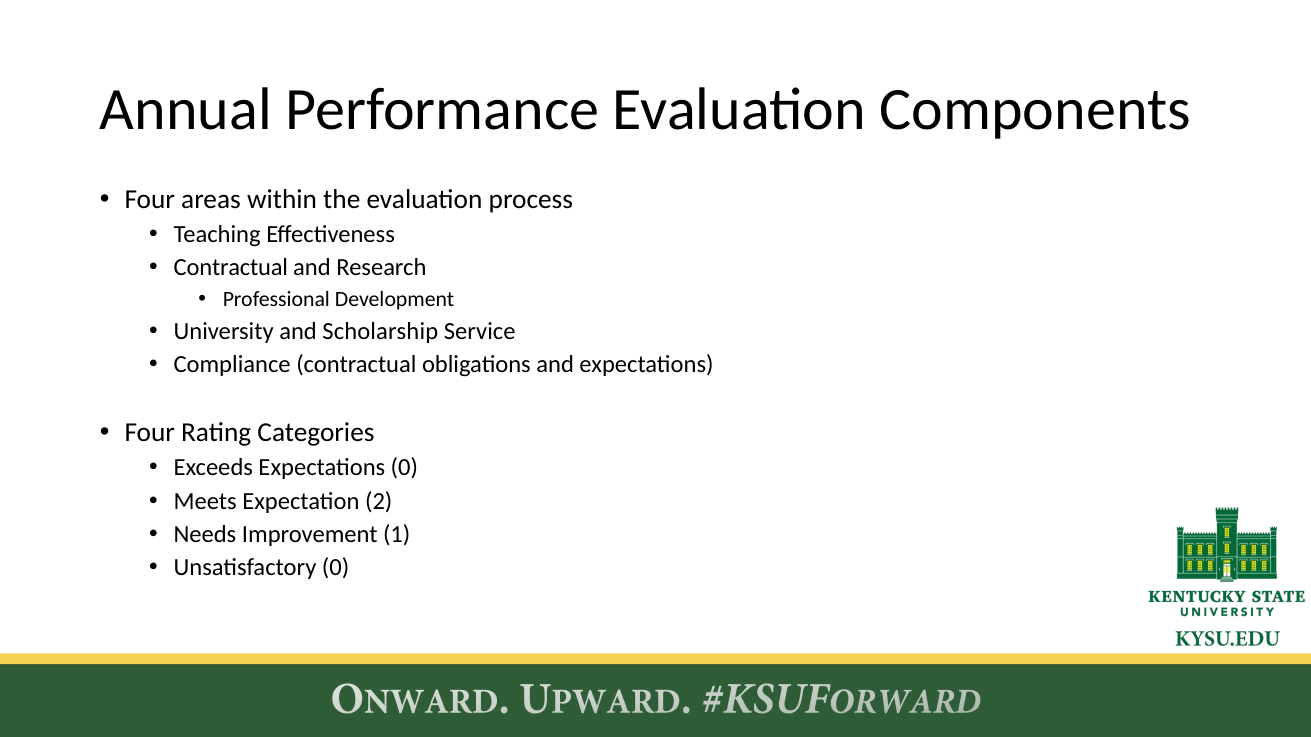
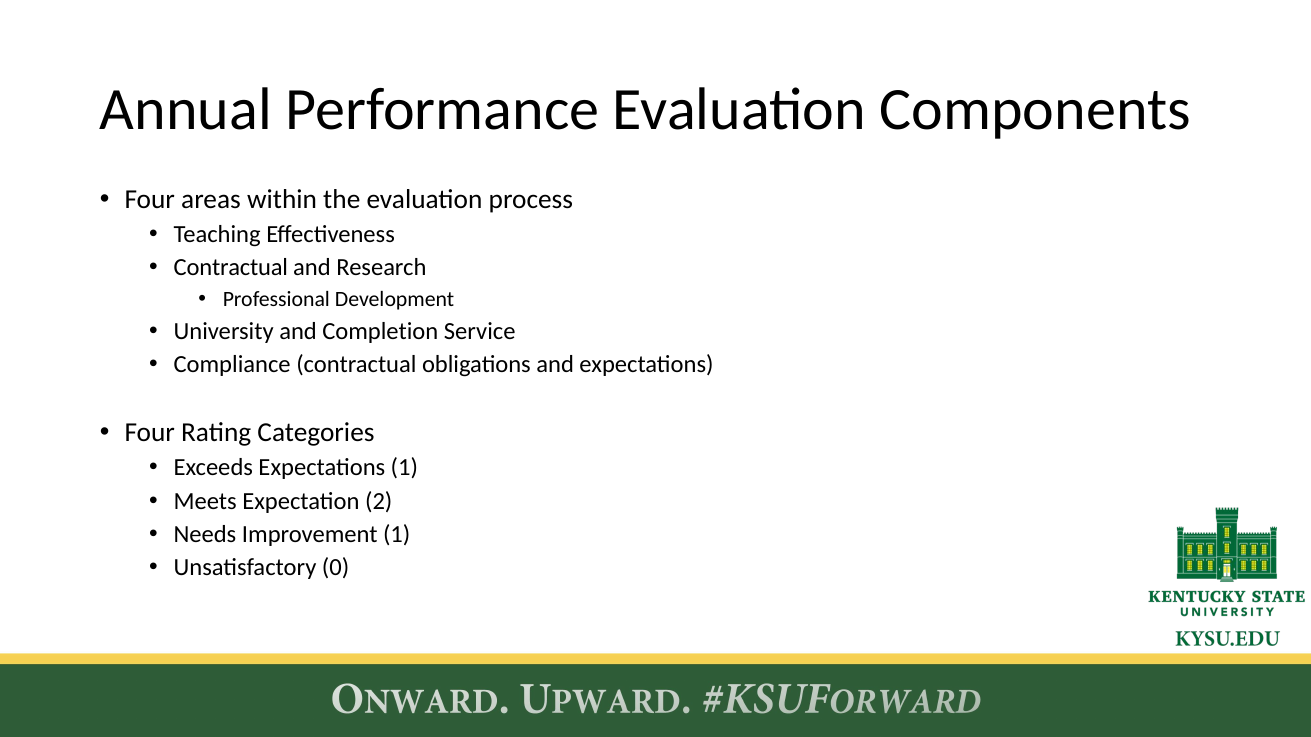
Scholarship: Scholarship -> Completion
Expectations 0: 0 -> 1
